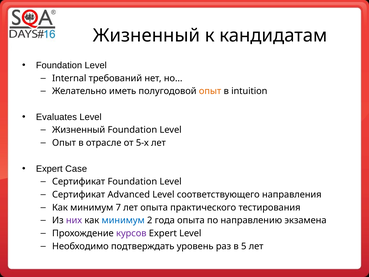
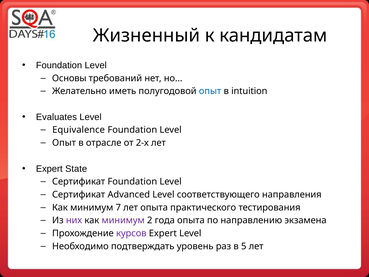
Internal: Internal -> Основы
опыт at (210, 91) colour: orange -> blue
Жизненный at (79, 130): Жизненный -> Equivalence
5-х: 5-х -> 2-х
Case: Case -> State
минимум at (123, 220) colour: blue -> purple
